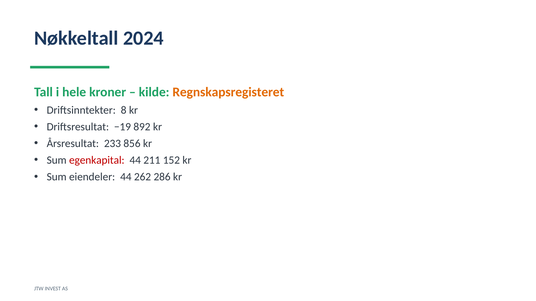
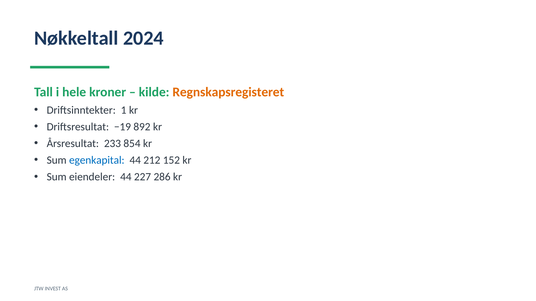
8: 8 -> 1
856: 856 -> 854
egenkapital colour: red -> blue
211: 211 -> 212
262: 262 -> 227
